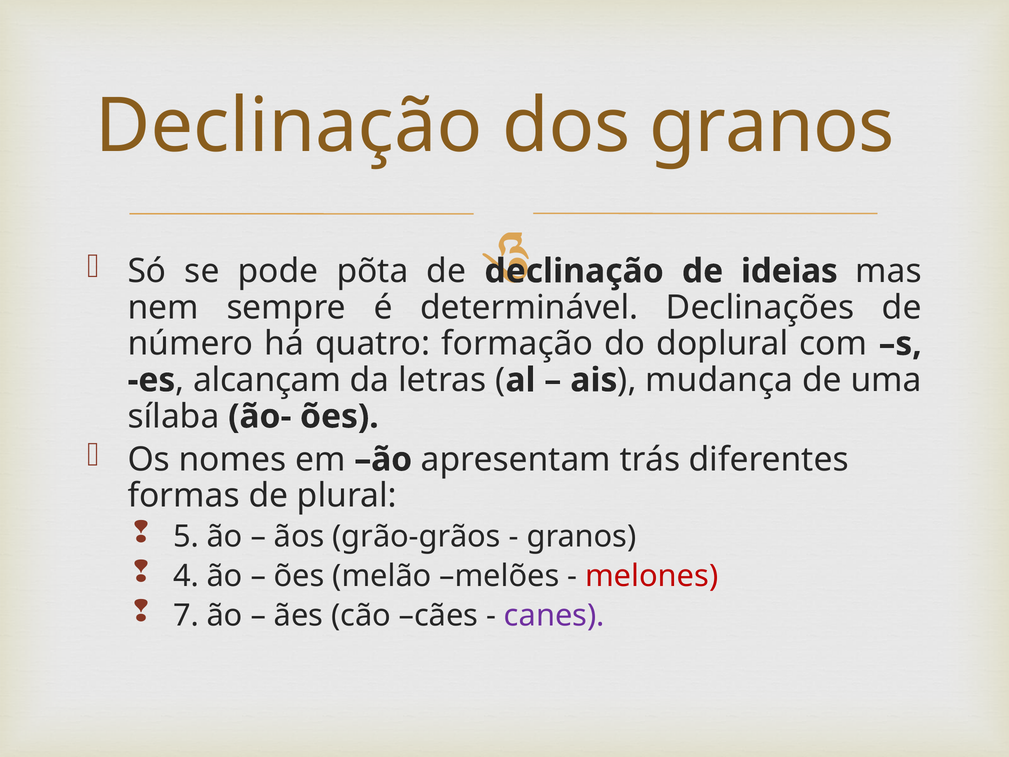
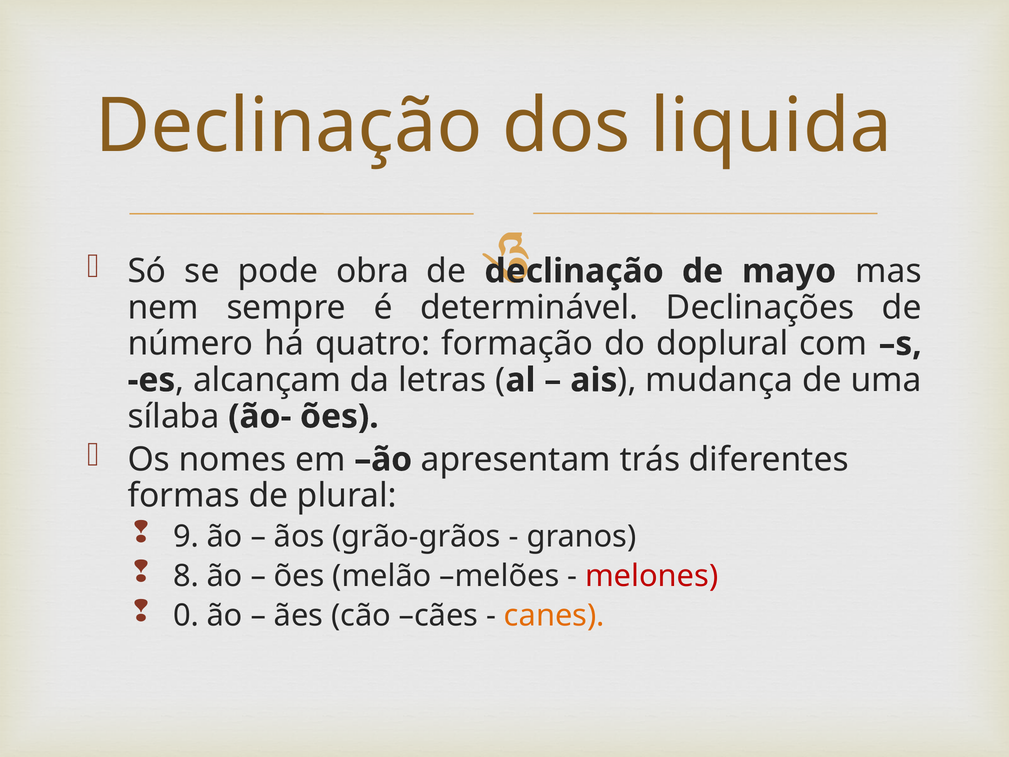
dos granos: granos -> liquida
põta: põta -> obra
ideias: ideias -> mayo
5: 5 -> 9
4: 4 -> 8
7: 7 -> 0
canes colour: purple -> orange
